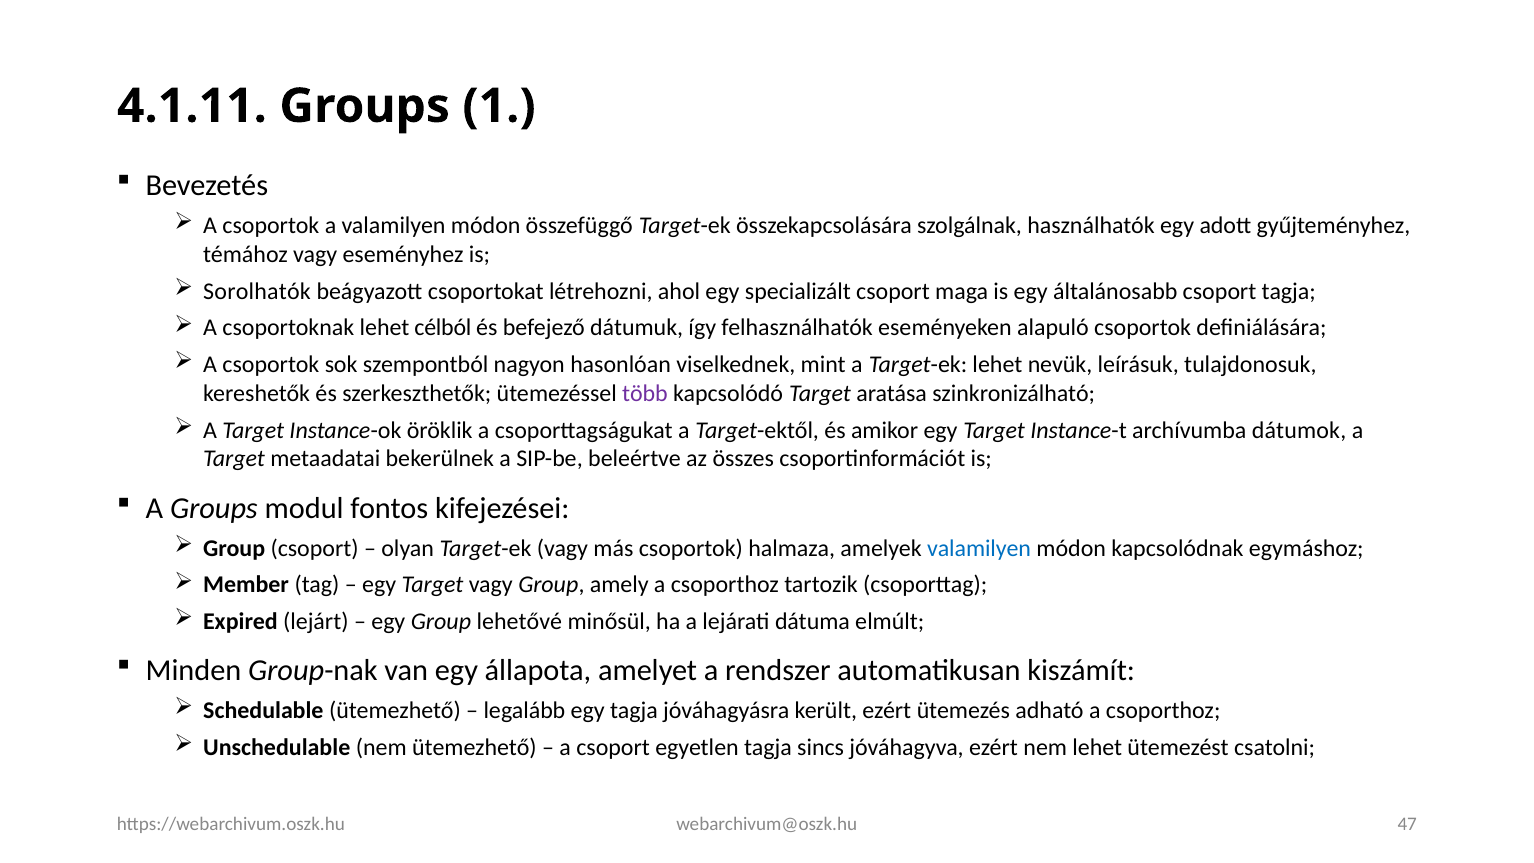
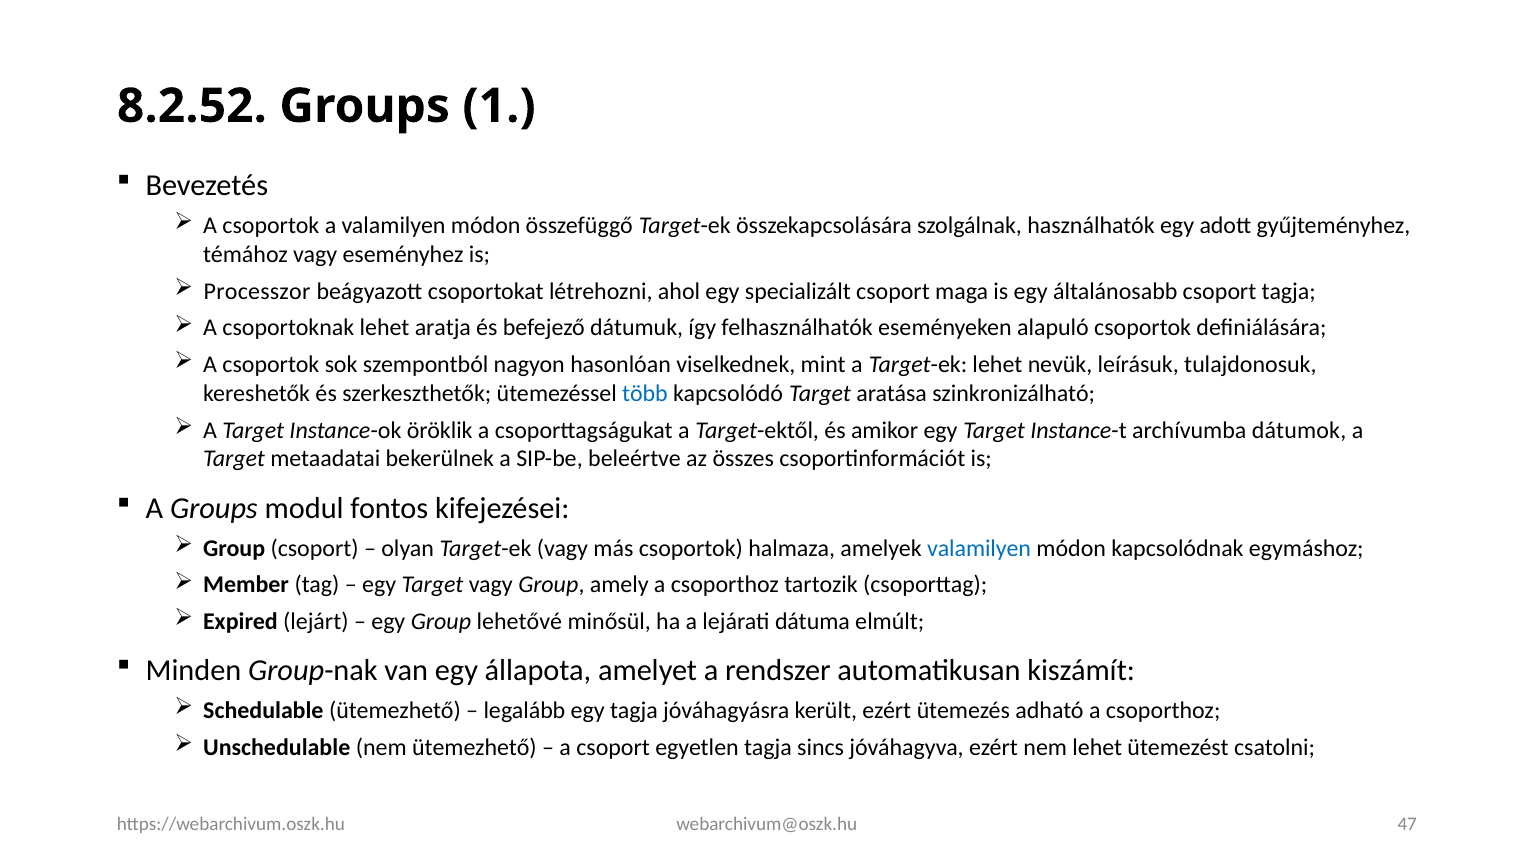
4.1.11: 4.1.11 -> 8.2.52
Sorolhatók: Sorolhatók -> Processzor
célból: célból -> aratja
több colour: purple -> blue
